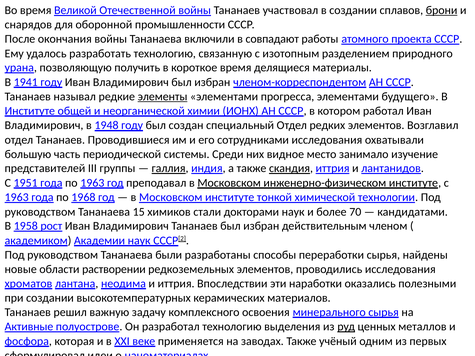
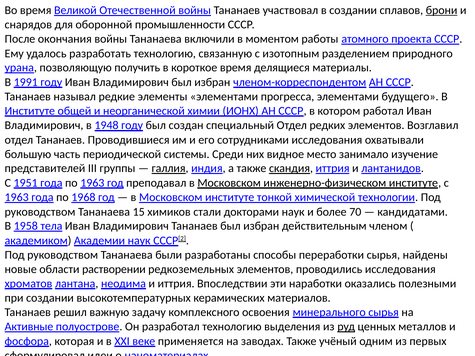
совпадают: совпадают -> моментом
1941: 1941 -> 1991
элементы underline: present -> none
рост: рост -> тела
